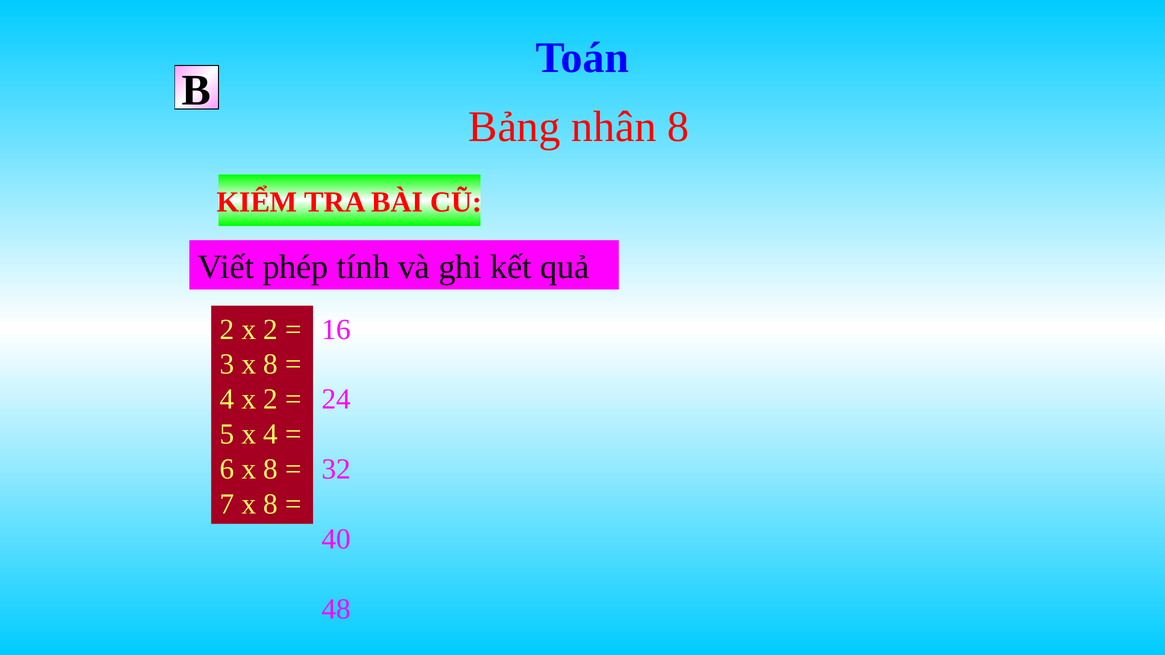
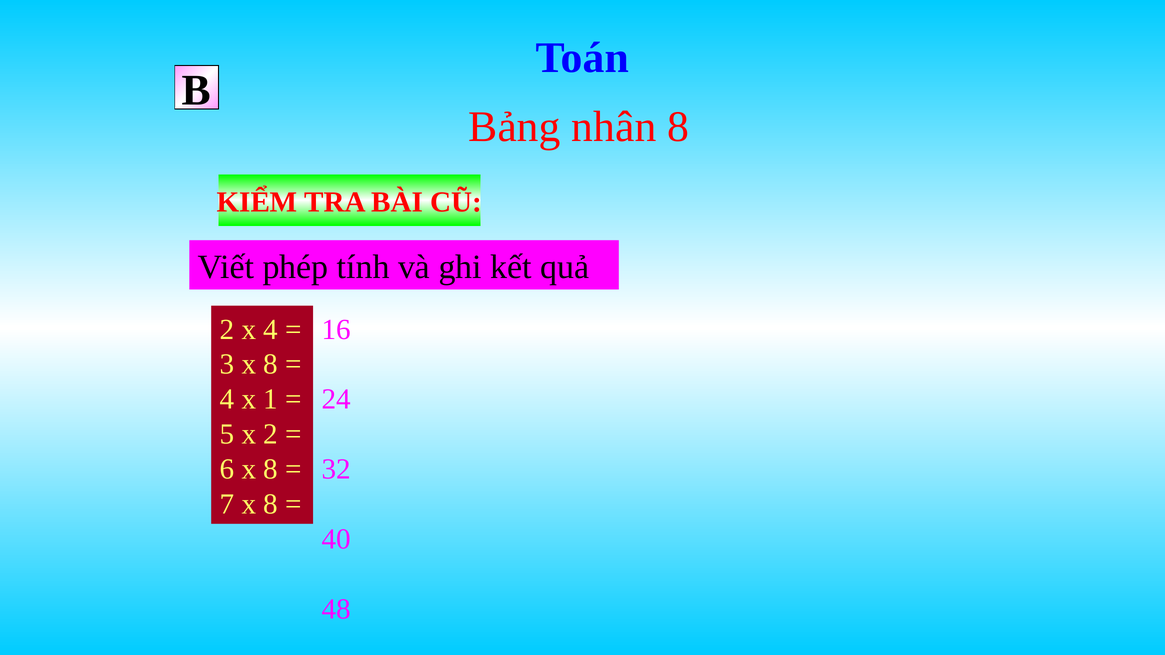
2 x 2: 2 -> 4
4 x 2: 2 -> 1
x 4: 4 -> 2
